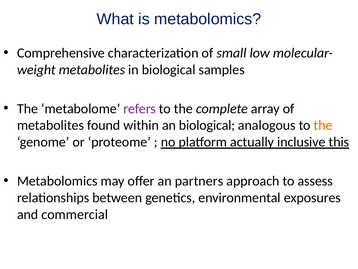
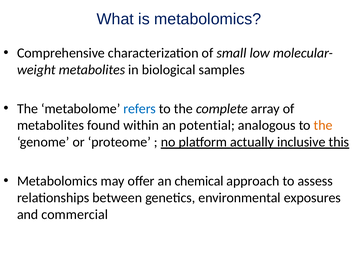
refers colour: purple -> blue
an biological: biological -> potential
partners: partners -> chemical
